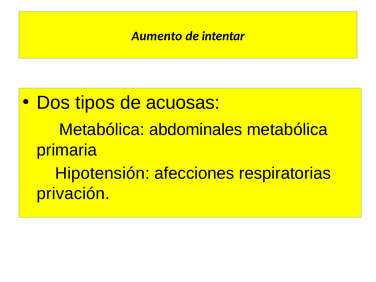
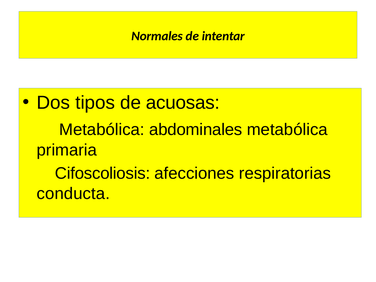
Aumento: Aumento -> Normales
Hipotensión: Hipotensión -> Cifoscoliosis
privación: privación -> conducta
